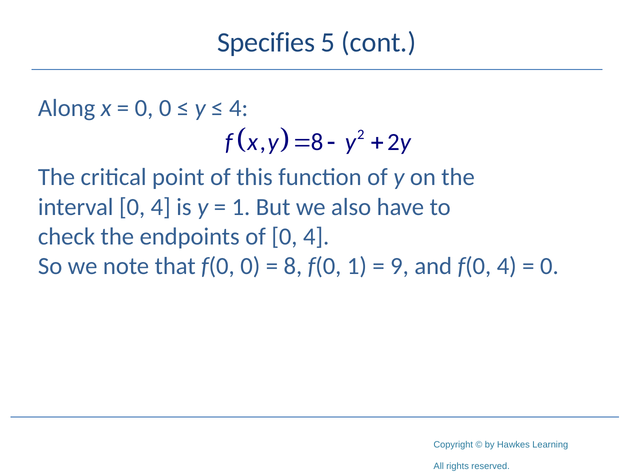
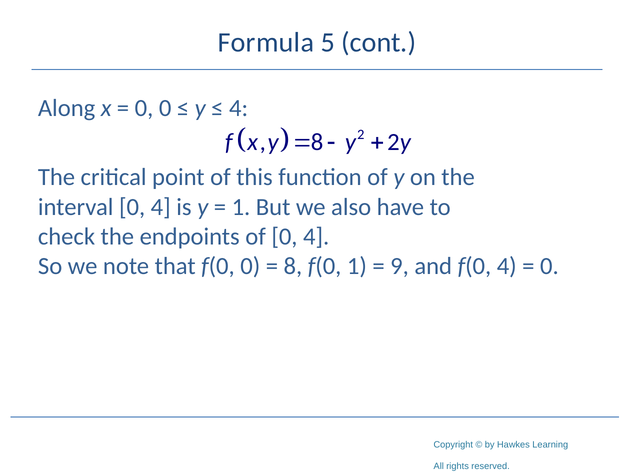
Specifies: Specifies -> Formula
